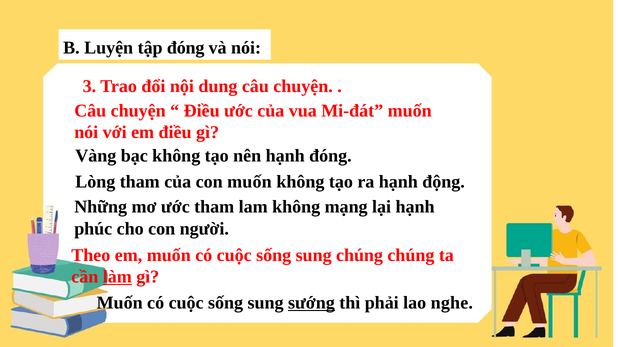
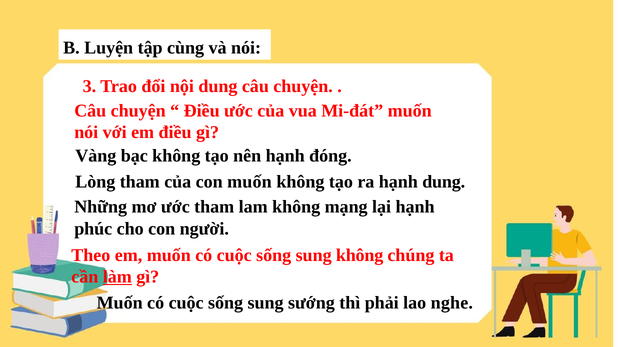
tập đóng: đóng -> cùng
hạnh động: động -> dung
sung chúng: chúng -> không
sướng underline: present -> none
